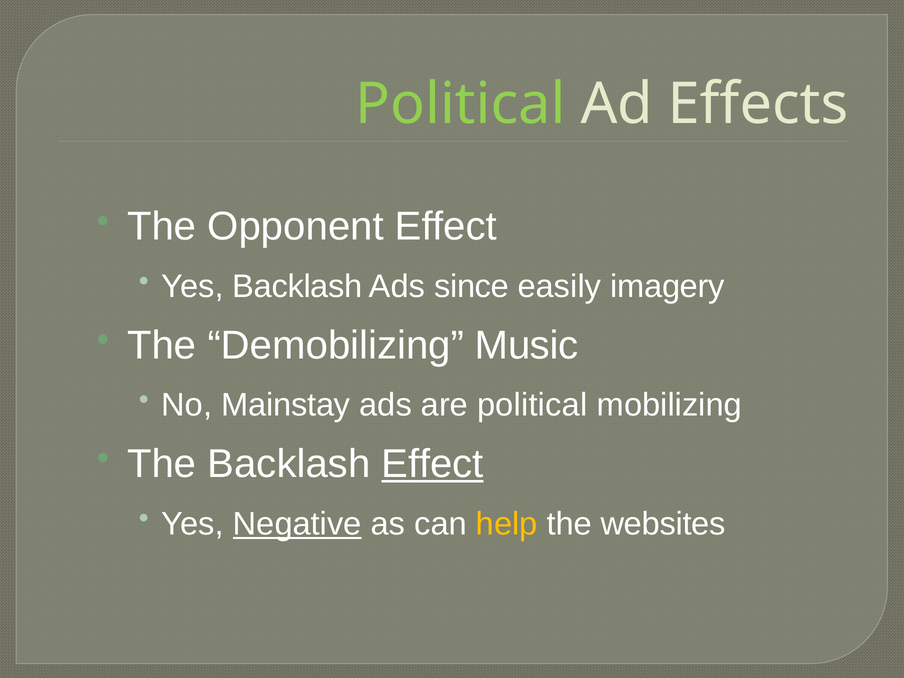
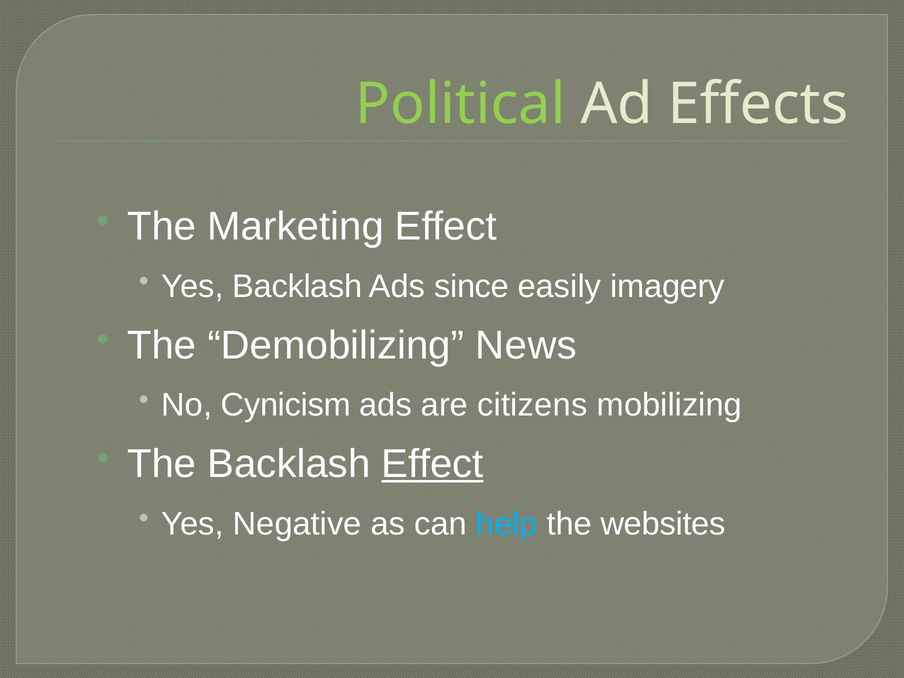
Opponent: Opponent -> Marketing
Music: Music -> News
Mainstay: Mainstay -> Cynicism
are political: political -> citizens
Negative underline: present -> none
help colour: yellow -> light blue
